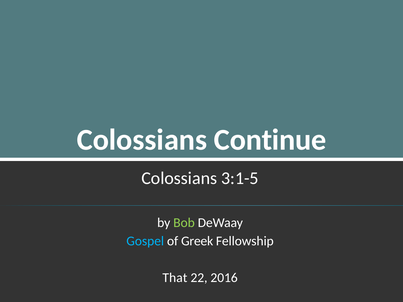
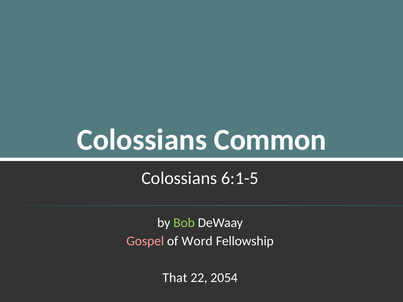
Continue: Continue -> Common
3:1-5: 3:1-5 -> 6:1-5
Gospel colour: light blue -> pink
Greek: Greek -> Word
2016: 2016 -> 2054
